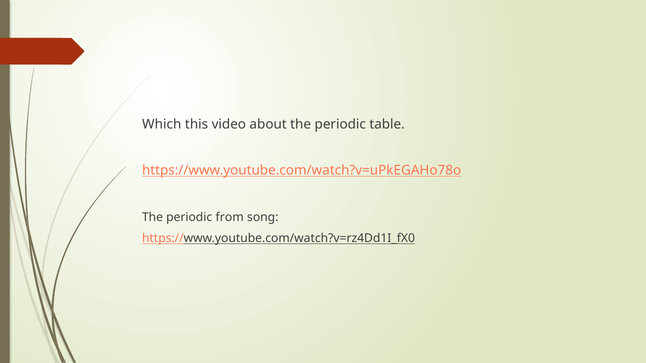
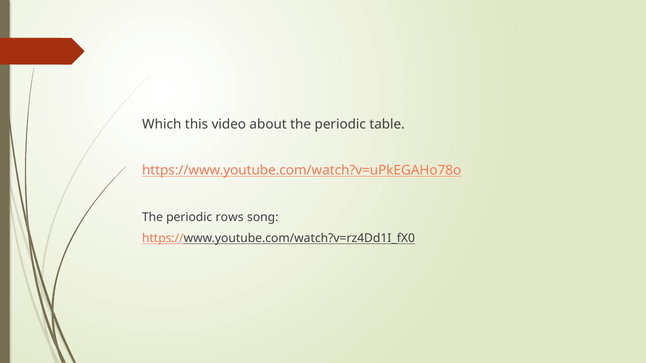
from: from -> rows
